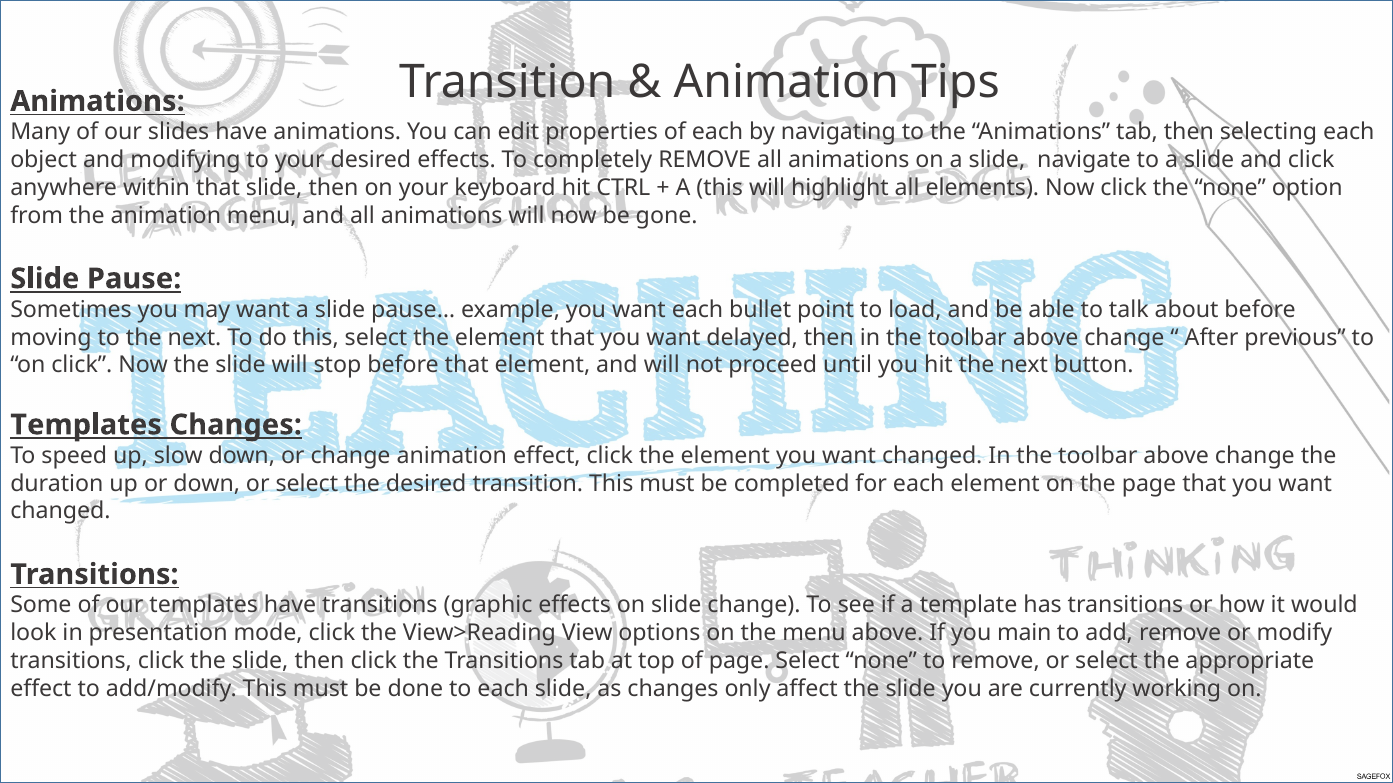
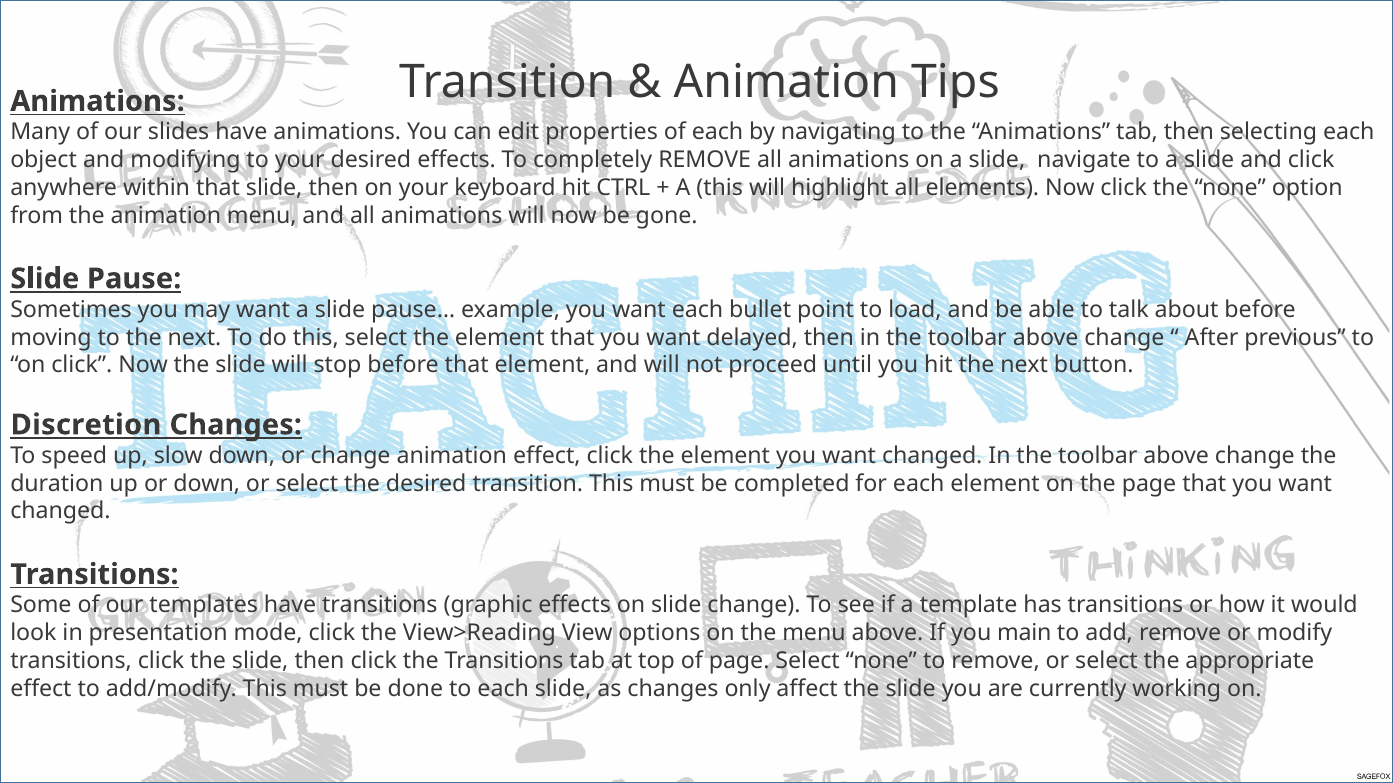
Templates at (86, 425): Templates -> Discretion
